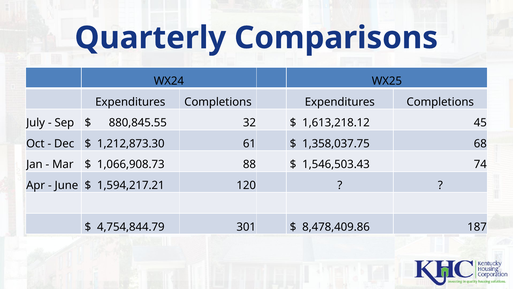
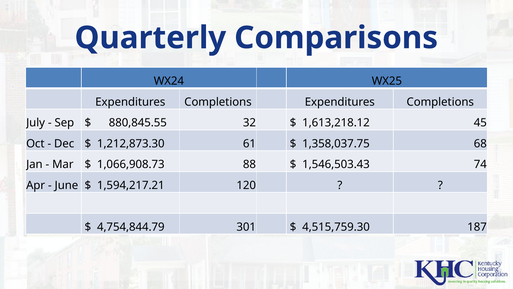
8,478,409.86: 8,478,409.86 -> 4,515,759.30
